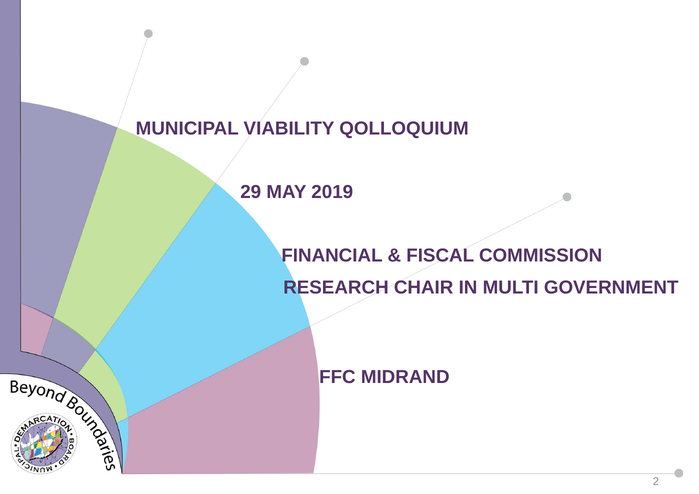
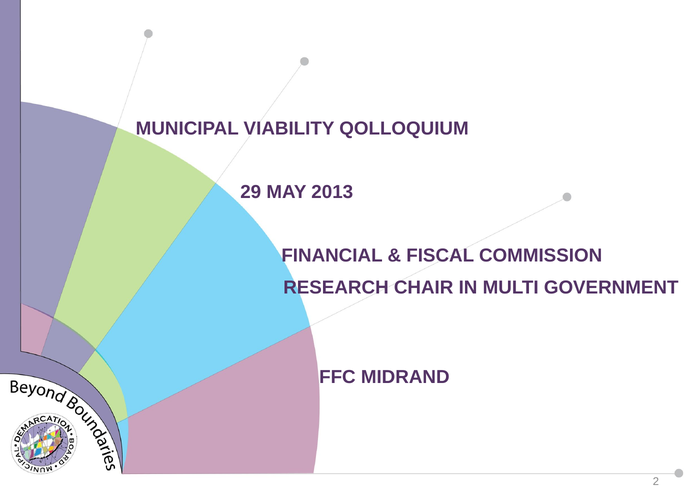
2019: 2019 -> 2013
